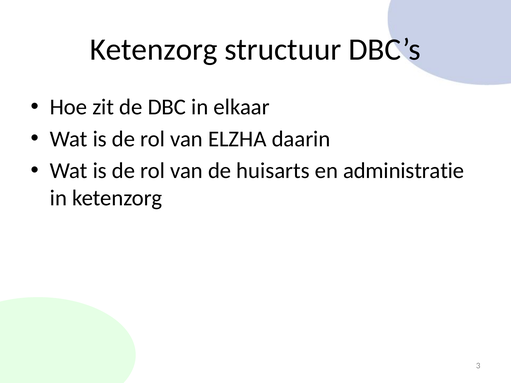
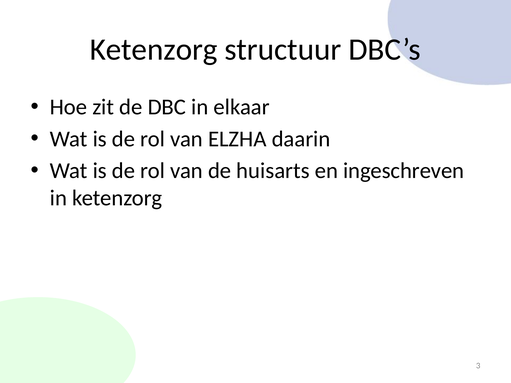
administratie: administratie -> ingeschreven
